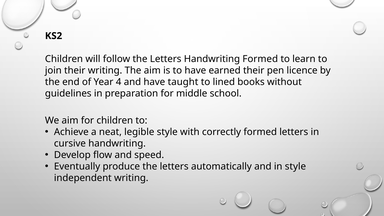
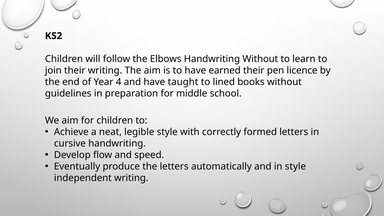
follow the Letters: Letters -> Elbows
Handwriting Formed: Formed -> Without
